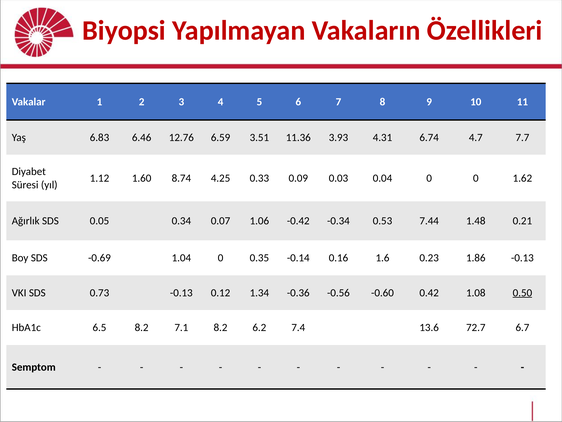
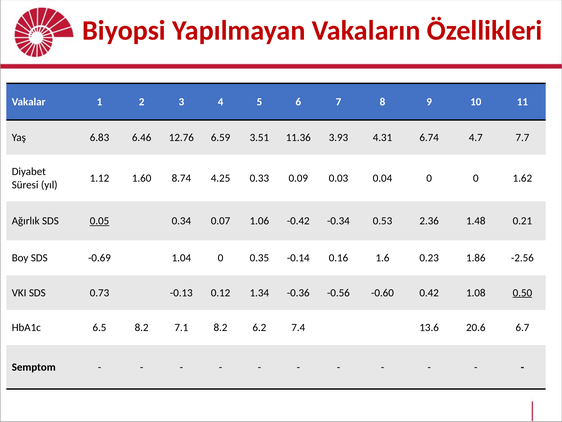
0.05 underline: none -> present
7.44: 7.44 -> 2.36
1.86 -0.13: -0.13 -> -2.56
72.7: 72.7 -> 20.6
